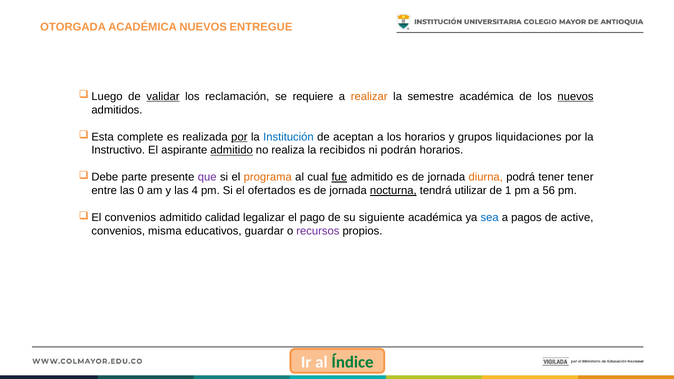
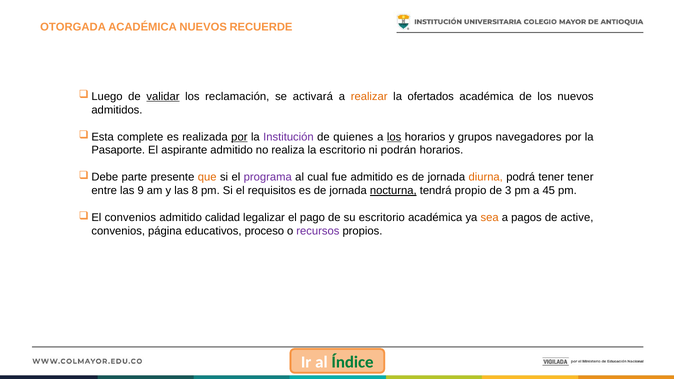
ENTREGUE: ENTREGUE -> RECUERDE
requiere: requiere -> activará
semestre: semestre -> ofertados
nuevos at (576, 96) underline: present -> none
Institución colour: blue -> purple
aceptan: aceptan -> quienes
los at (394, 137) underline: none -> present
liquidaciones: liquidaciones -> navegadores
Instructivo: Instructivo -> Pasaporte
admitido at (232, 150) underline: present -> none
la recibidos: recibidos -> escritorio
que colour: purple -> orange
programa colour: orange -> purple
fue underline: present -> none
0: 0 -> 9
4: 4 -> 8
ofertados: ofertados -> requisitos
utilizar: utilizar -> propio
1: 1 -> 3
56: 56 -> 45
su siguiente: siguiente -> escritorio
sea colour: blue -> orange
misma: misma -> página
guardar: guardar -> proceso
